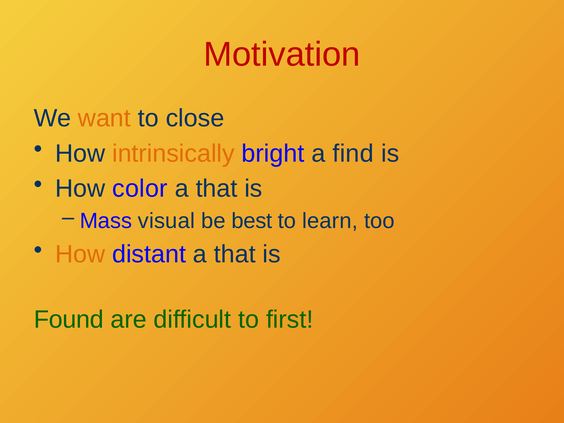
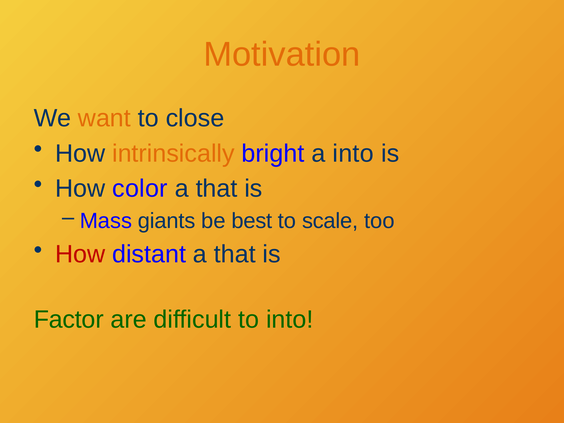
Motivation colour: red -> orange
a find: find -> into
visual: visual -> giants
learn: learn -> scale
How at (80, 254) colour: orange -> red
Found: Found -> Factor
to first: first -> into
